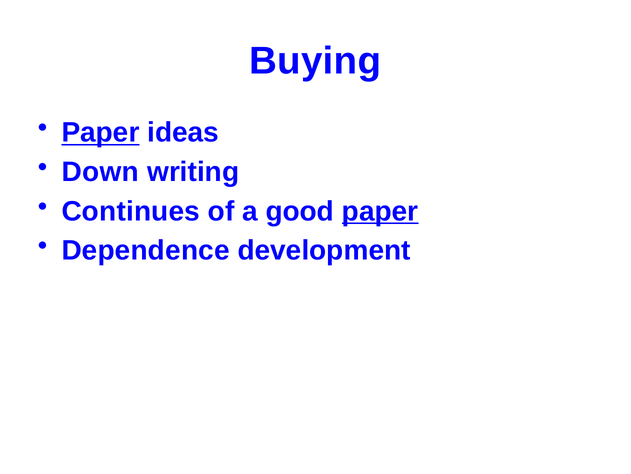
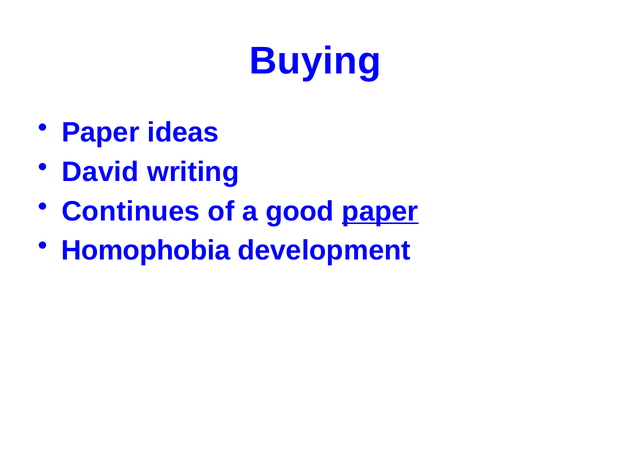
Paper at (101, 132) underline: present -> none
Down: Down -> David
Dependence: Dependence -> Homophobia
